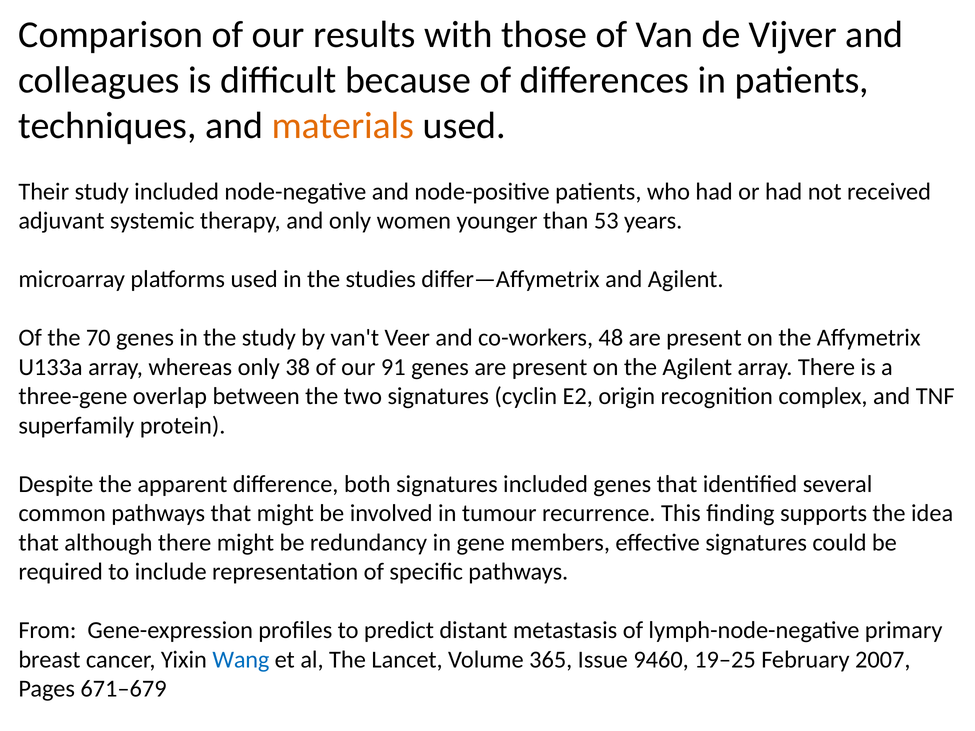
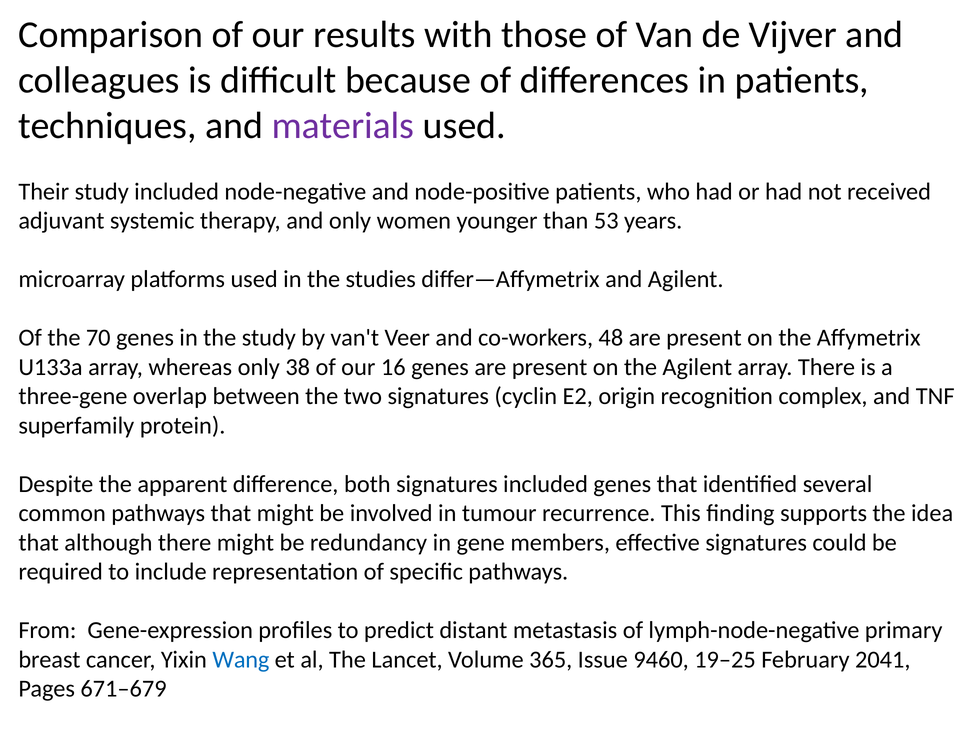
materials colour: orange -> purple
91: 91 -> 16
2007: 2007 -> 2041
